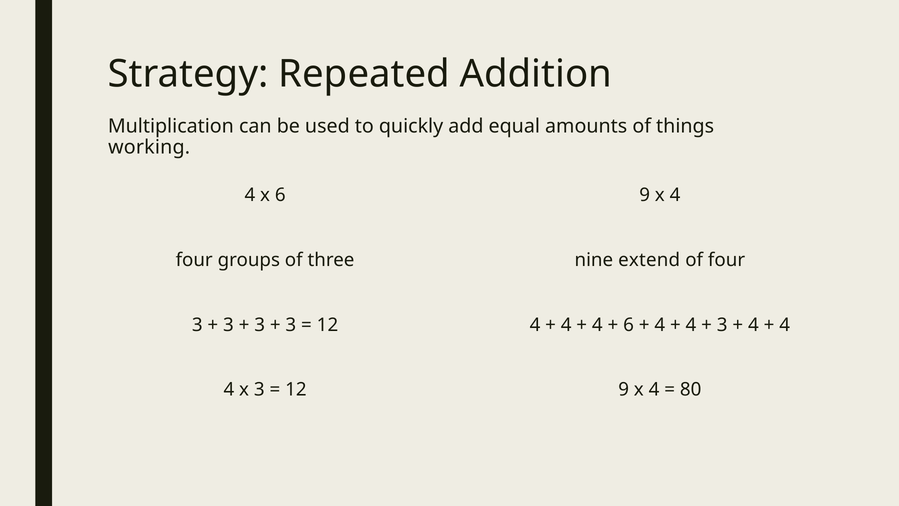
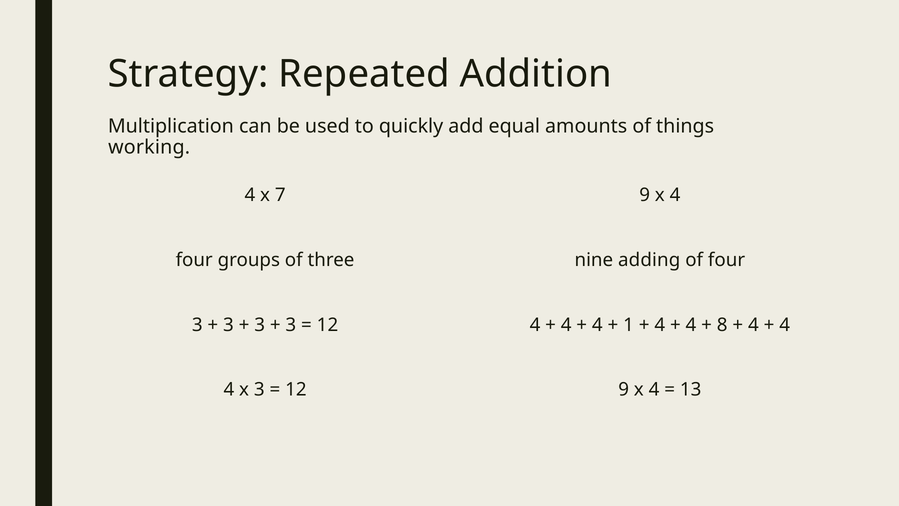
x 6: 6 -> 7
extend: extend -> adding
6 at (629, 325): 6 -> 1
3 at (722, 325): 3 -> 8
80: 80 -> 13
